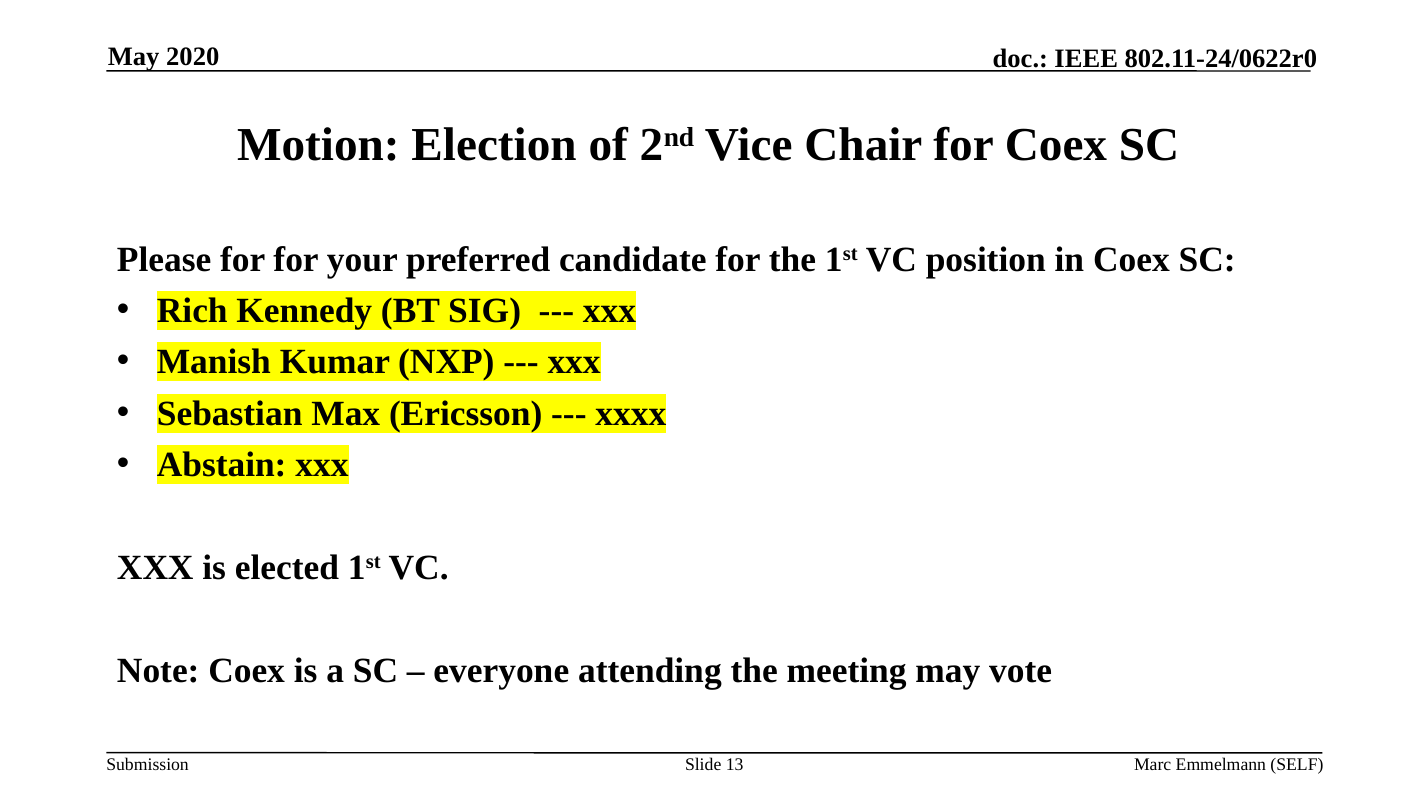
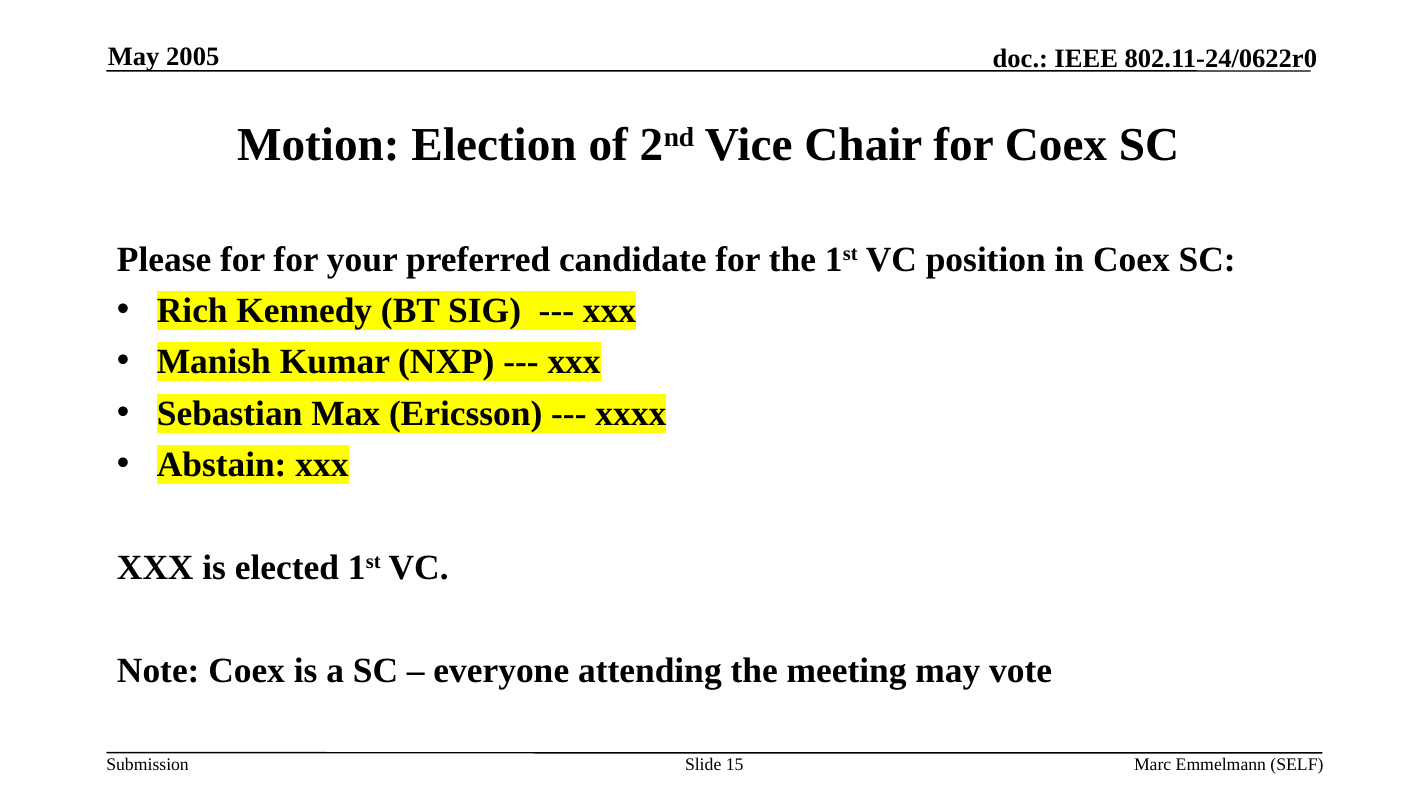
2020: 2020 -> 2005
13: 13 -> 15
